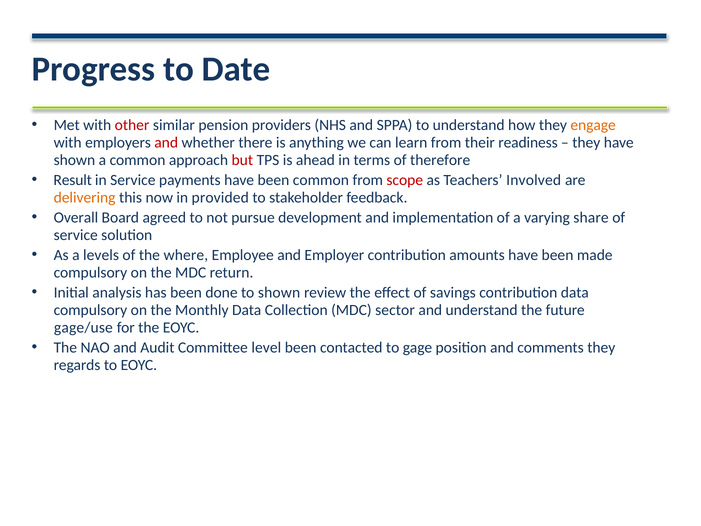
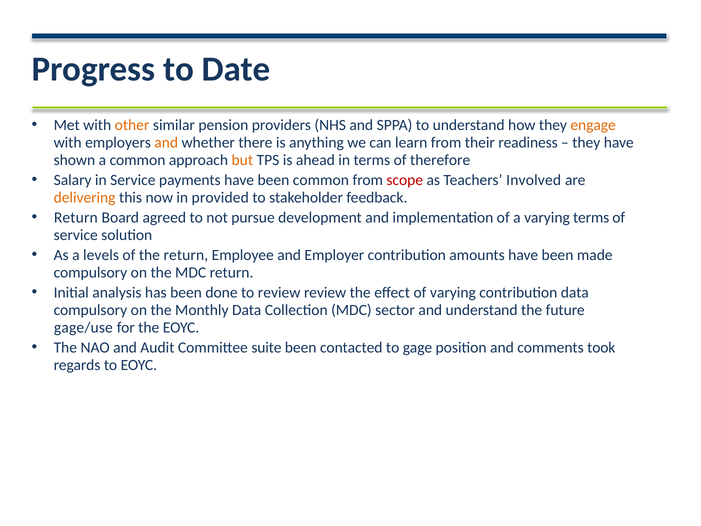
other colour: red -> orange
and at (166, 142) colour: red -> orange
but colour: red -> orange
Result: Result -> Salary
Overall at (76, 217): Overall -> Return
varying share: share -> terms
the where: where -> return
to shown: shown -> review
of savings: savings -> varying
level: level -> suite
comments they: they -> took
